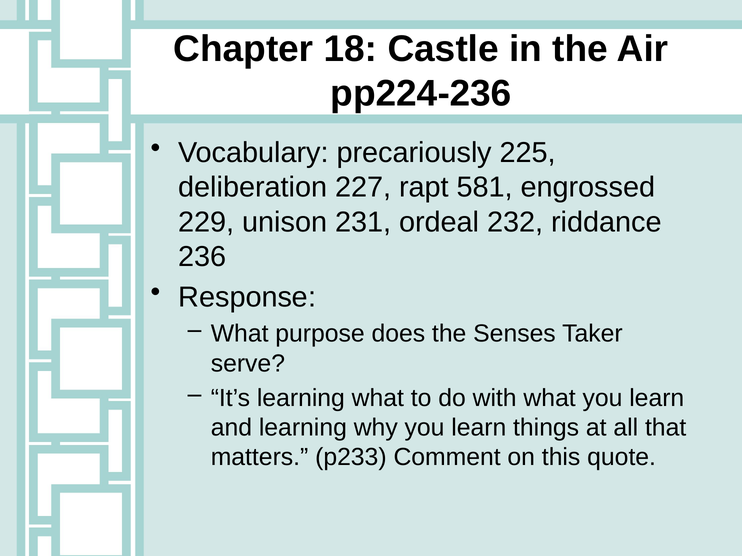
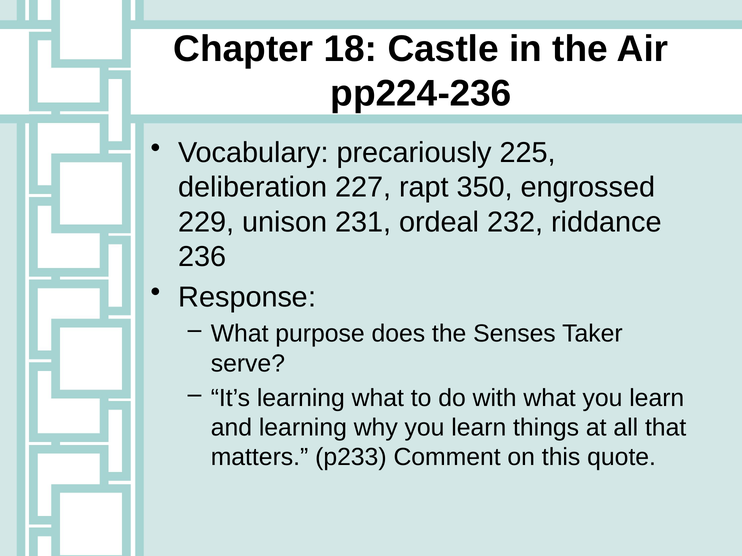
581: 581 -> 350
